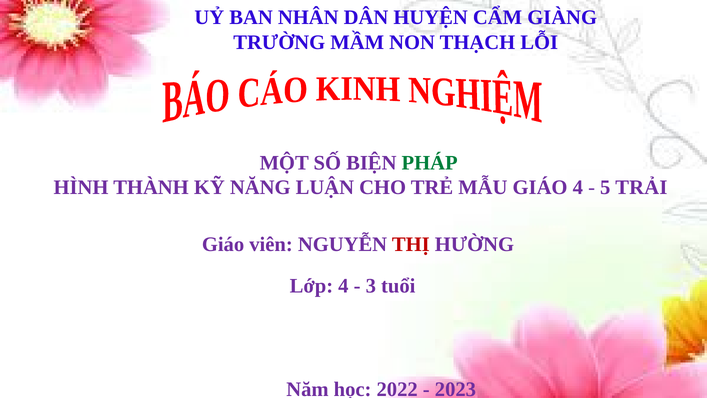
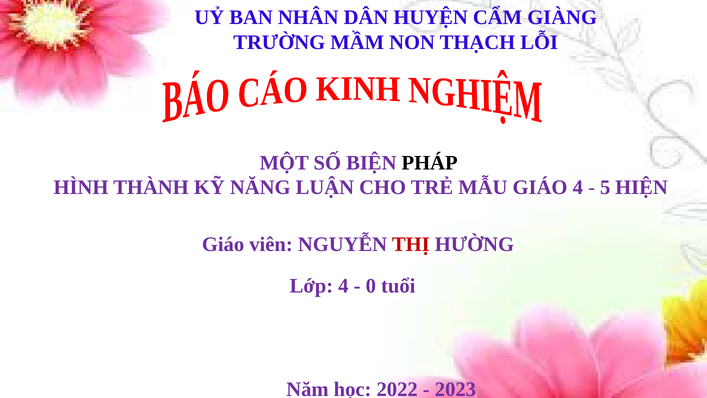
PHÁP colour: green -> black
TRẢI: TRẢI -> HIỆN
3: 3 -> 0
